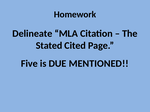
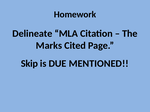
Stated: Stated -> Marks
Five: Five -> Skip
